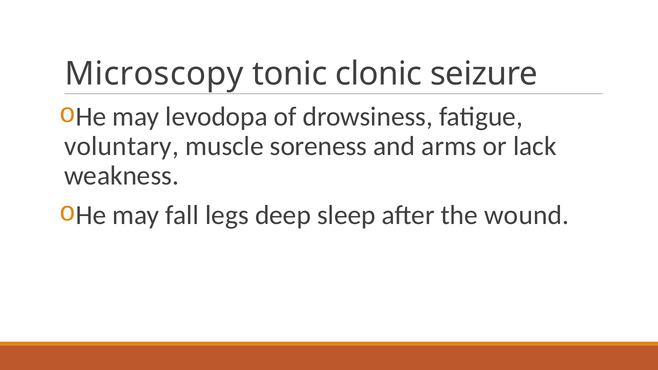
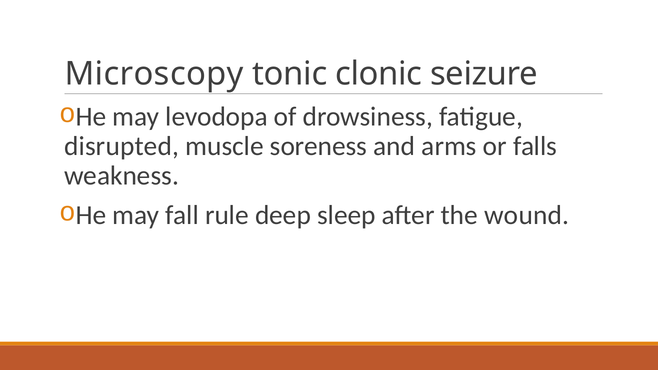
voluntary: voluntary -> disrupted
lack: lack -> falls
legs: legs -> rule
